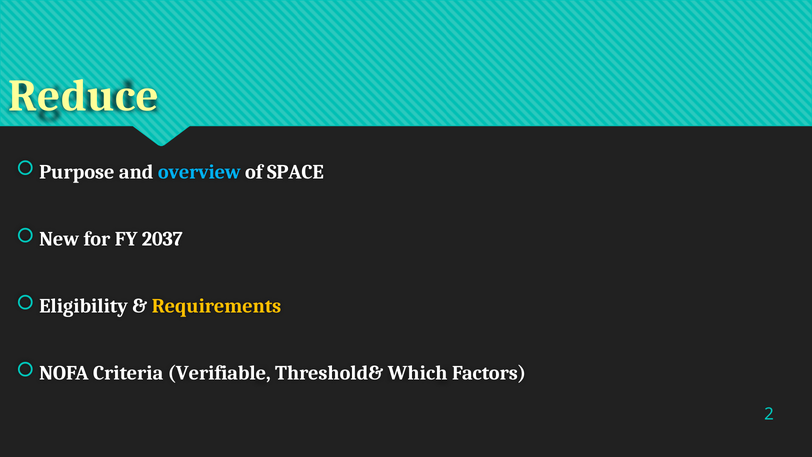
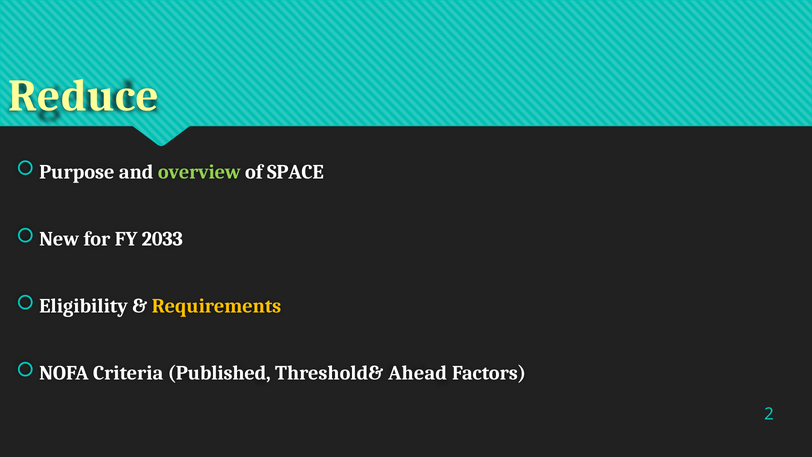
overview colour: light blue -> light green
2037: 2037 -> 2033
Verifiable: Verifiable -> Published
Which: Which -> Ahead
